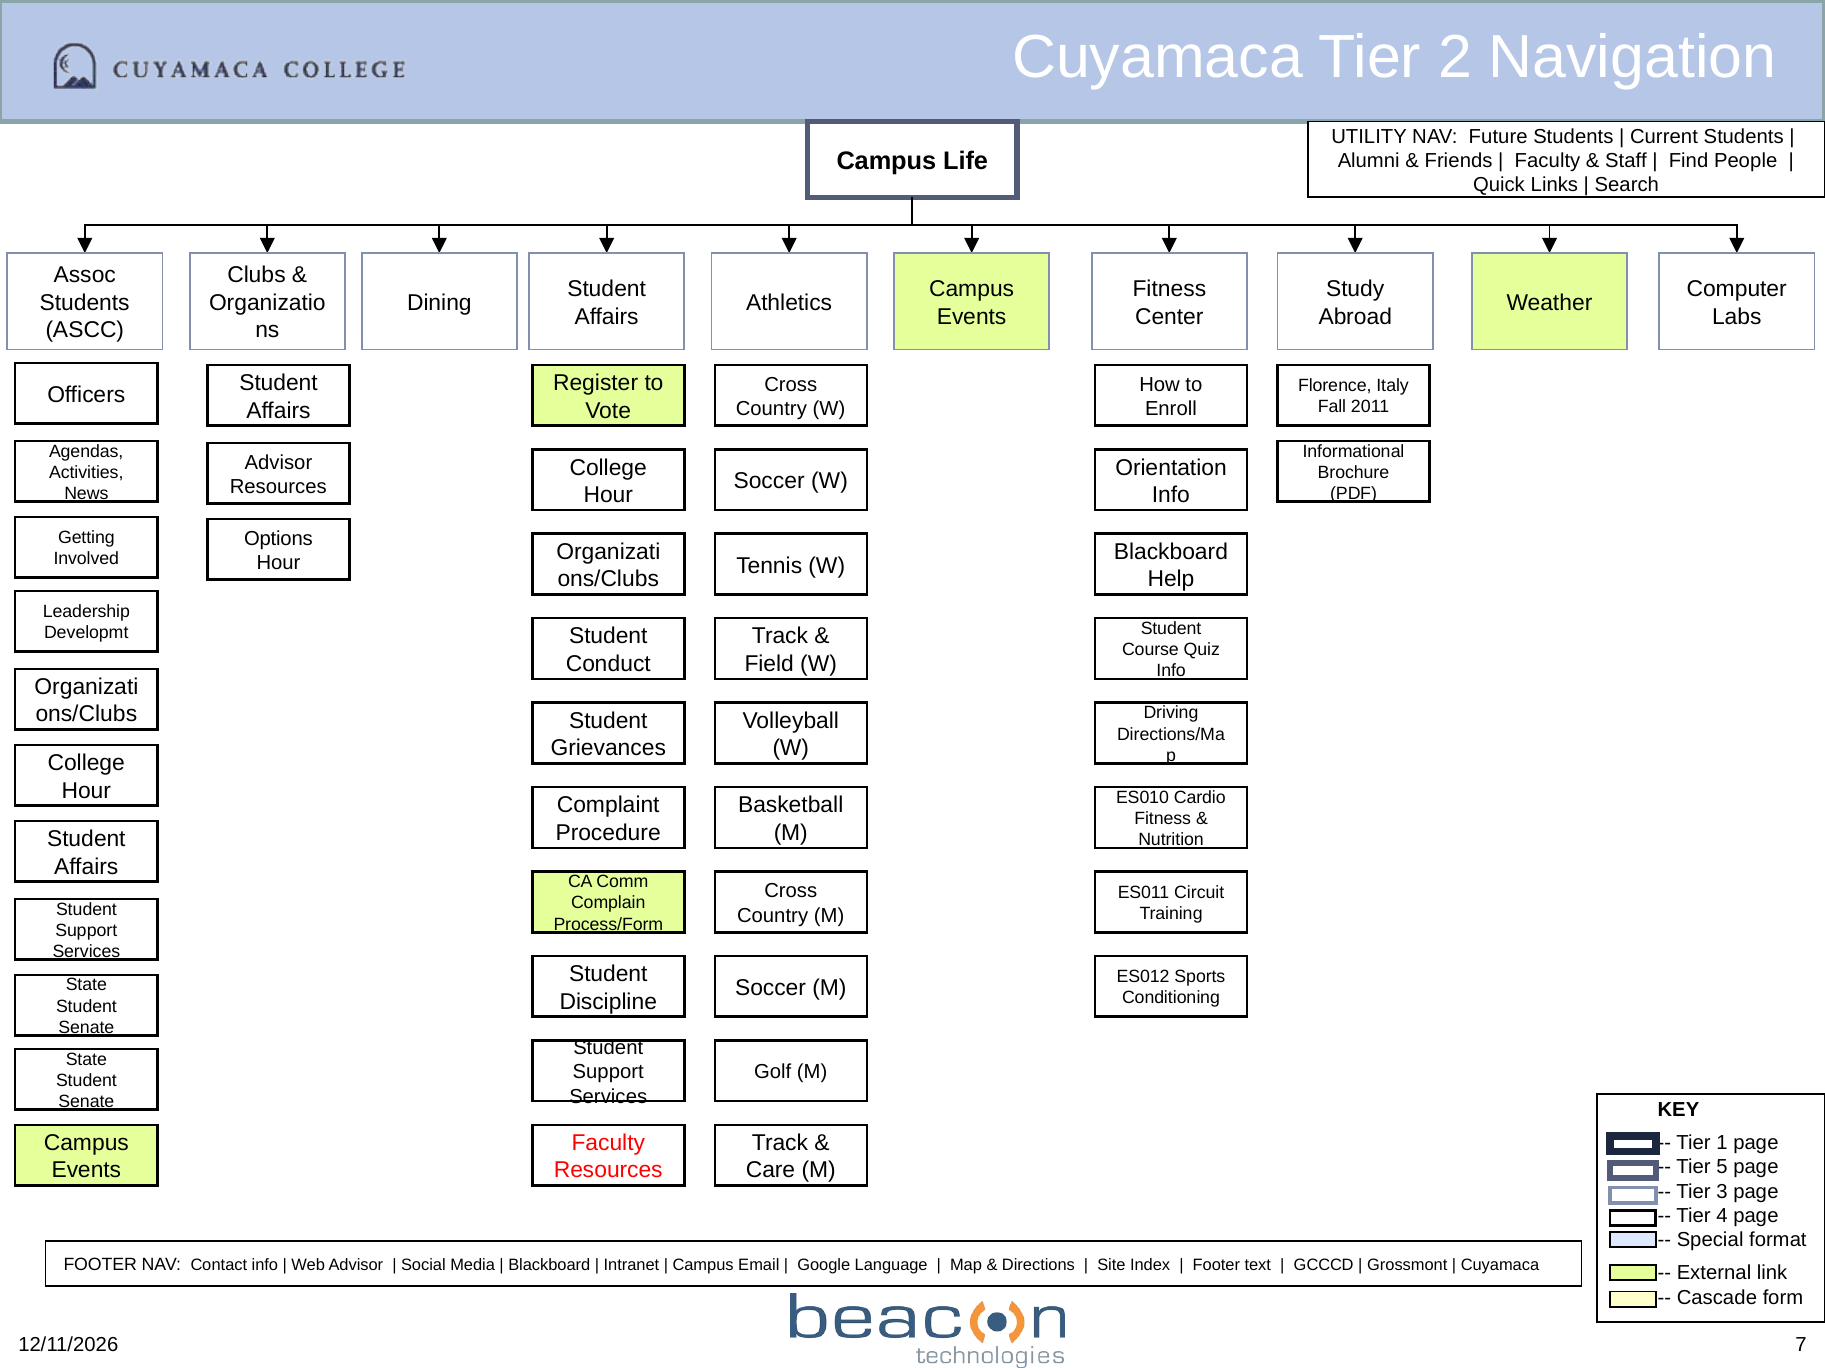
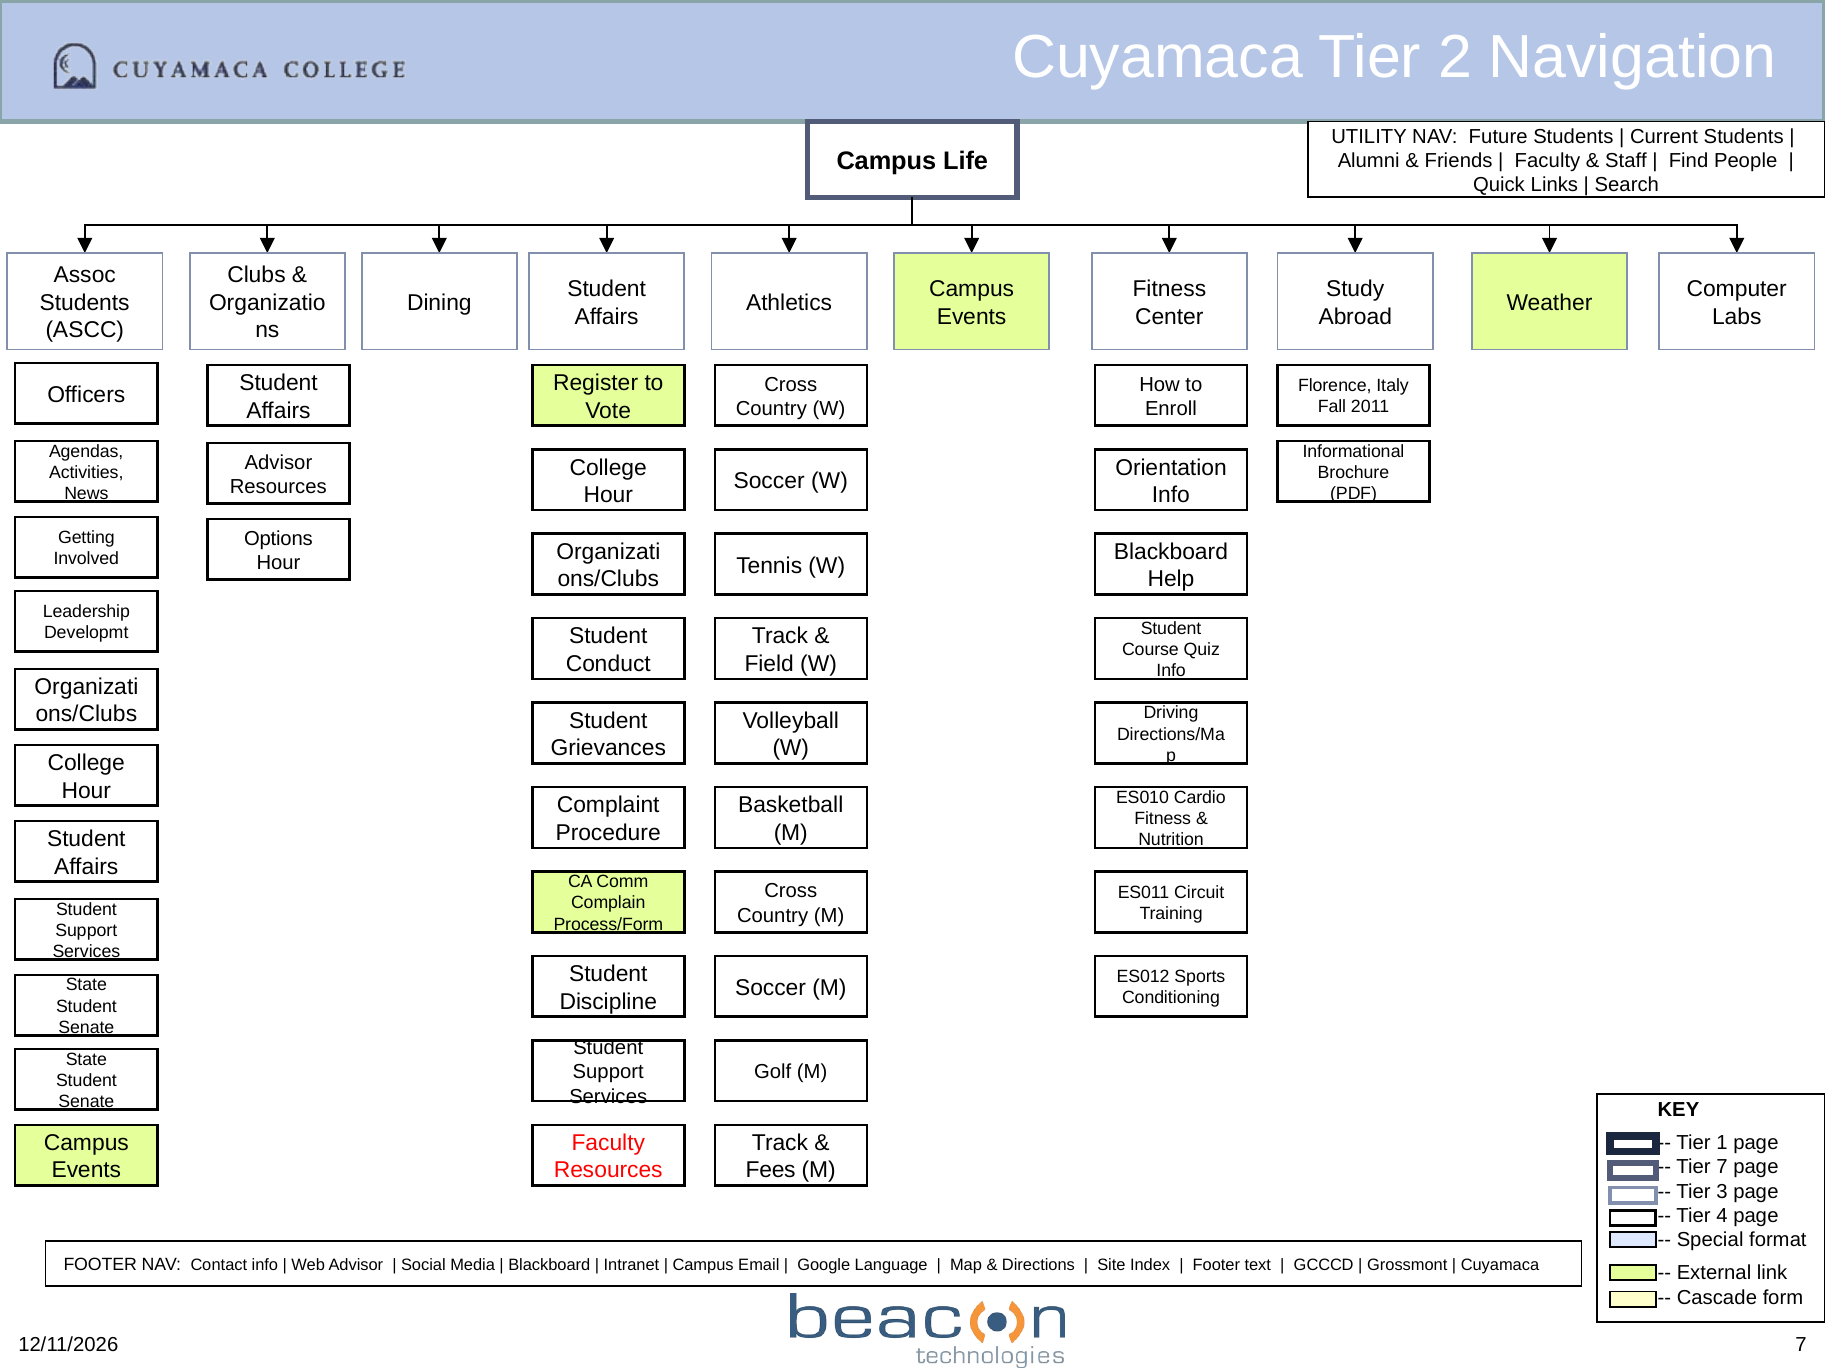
Tier 5: 5 -> 7
Care: Care -> Fees
